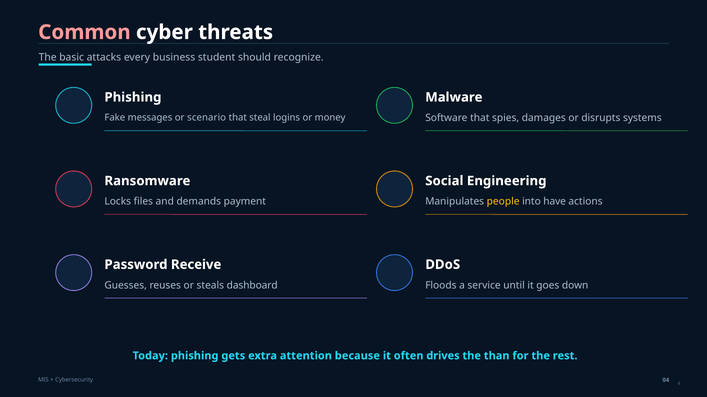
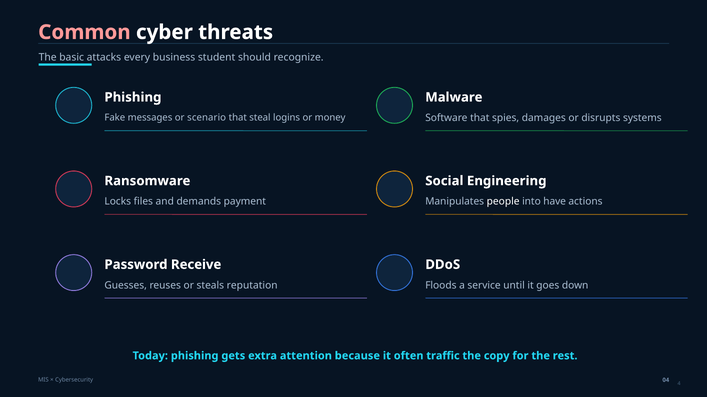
people colour: yellow -> white
dashboard: dashboard -> reputation
drives: drives -> traffic
than: than -> copy
